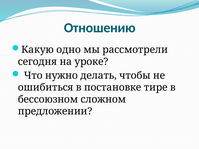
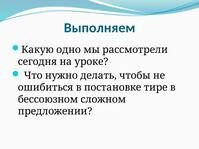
Отношению: Отношению -> Выполняем
